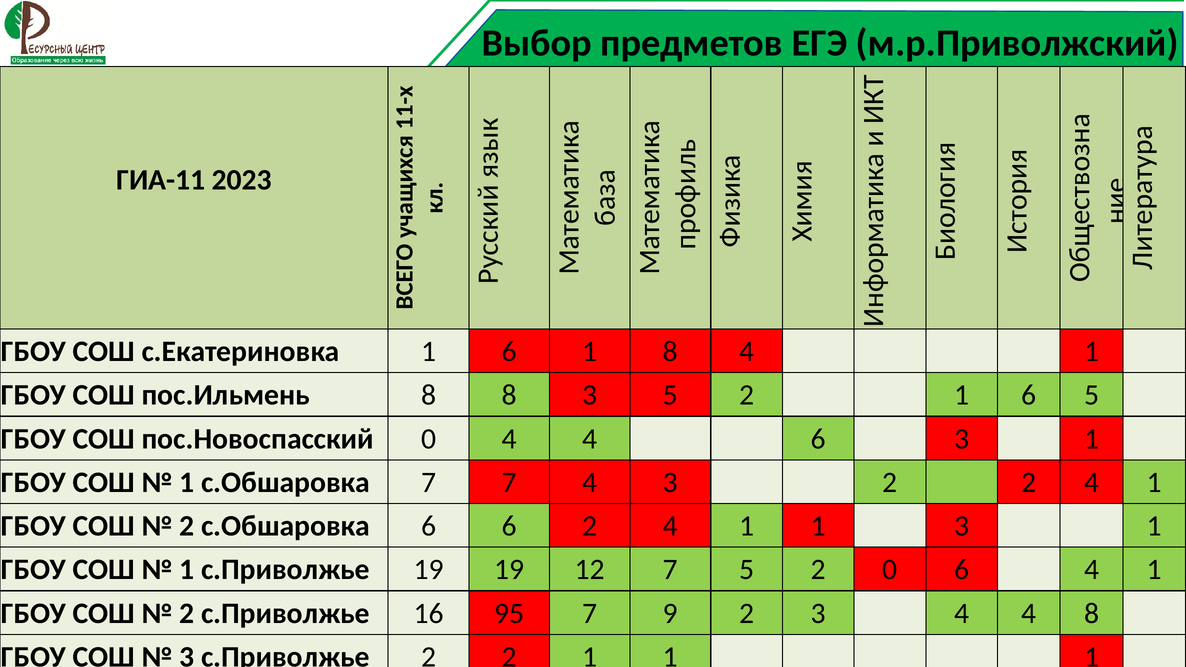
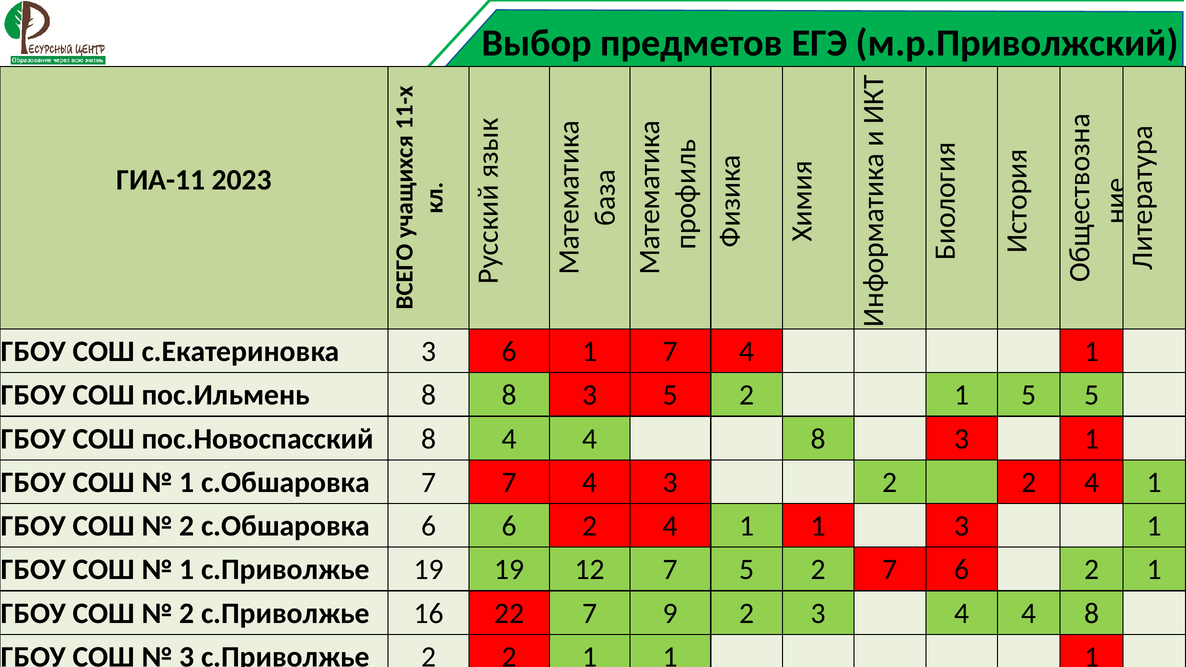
с.Екатериновка 1: 1 -> 3
1 8: 8 -> 7
2 1 6: 6 -> 5
пос.Новоспасский 0: 0 -> 8
6 at (818, 439): 6 -> 8
2 0: 0 -> 7
4 at (1092, 570): 4 -> 2
95: 95 -> 22
